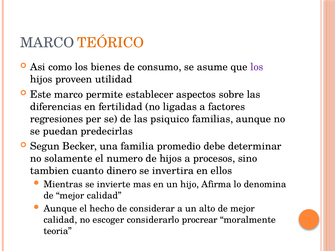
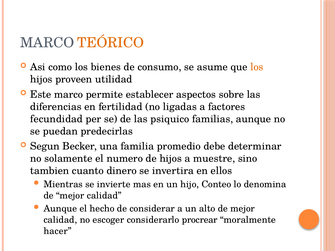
los at (257, 67) colour: purple -> orange
regresiones: regresiones -> fecundidad
procesos: procesos -> muestre
Afirma: Afirma -> Conteo
teoria: teoria -> hacer
